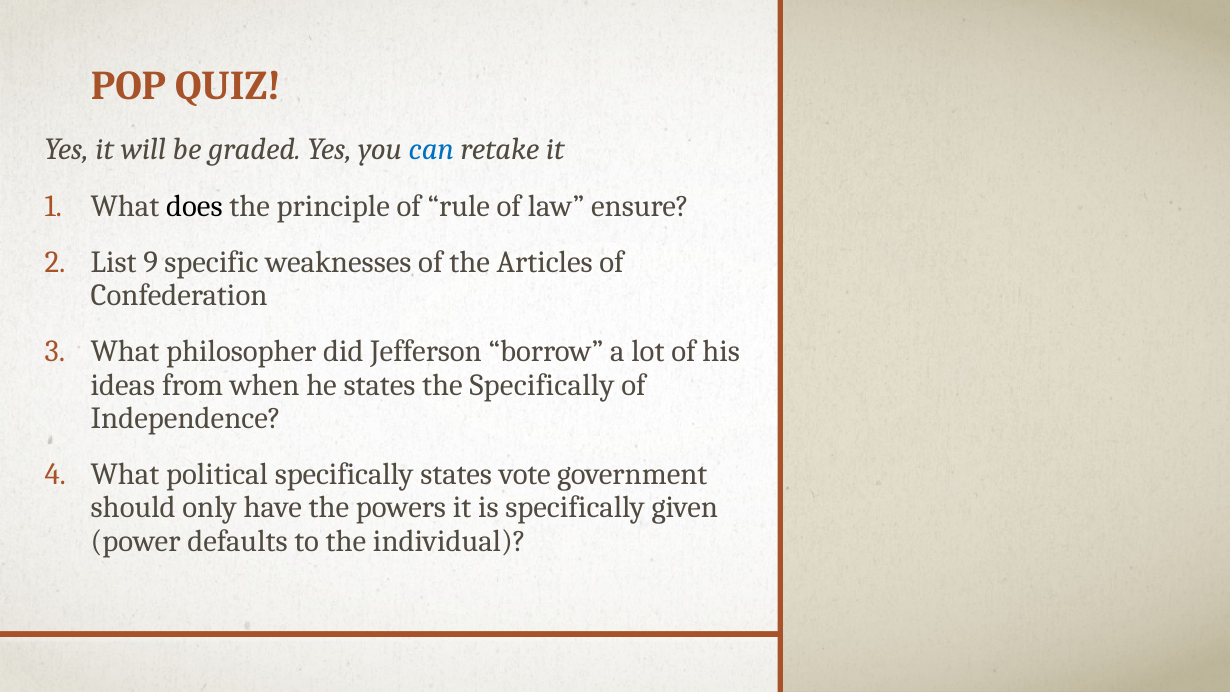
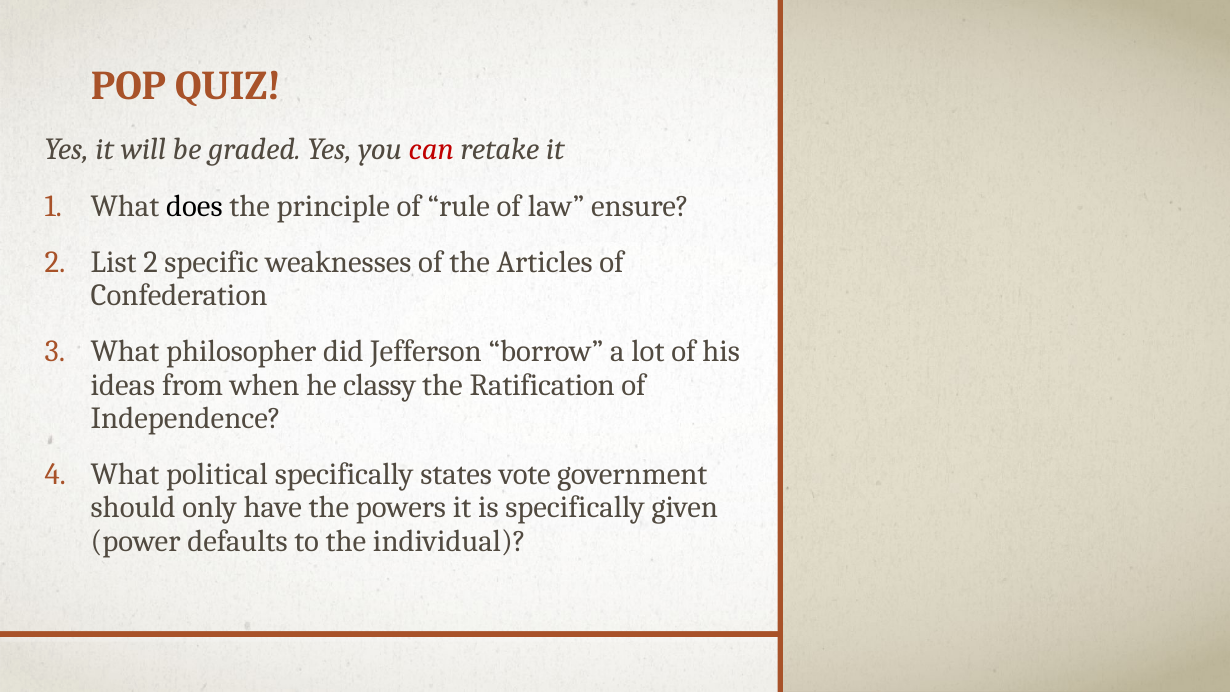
can colour: blue -> red
List 9: 9 -> 2
he states: states -> classy
the Specifically: Specifically -> Ratification
